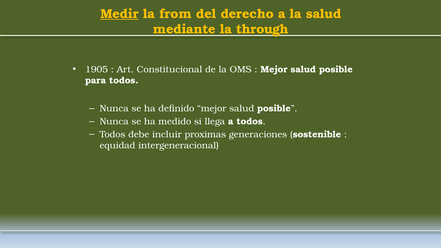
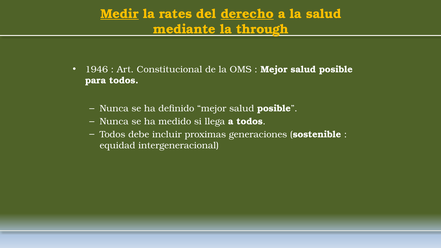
from: from -> rates
derecho underline: none -> present
1905: 1905 -> 1946
